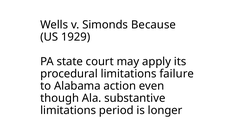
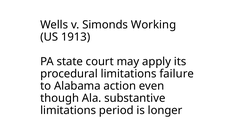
Because: Because -> Working
1929: 1929 -> 1913
